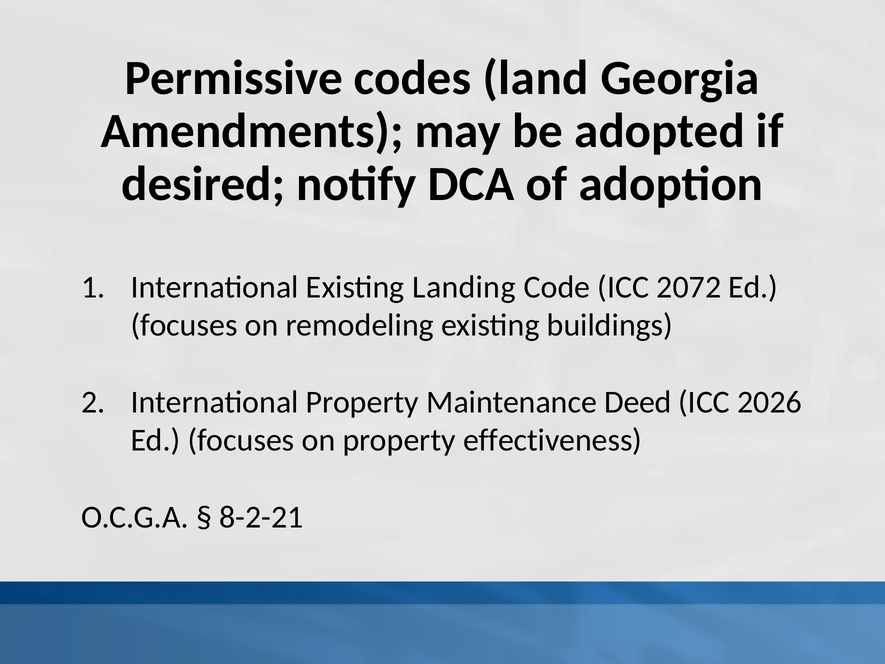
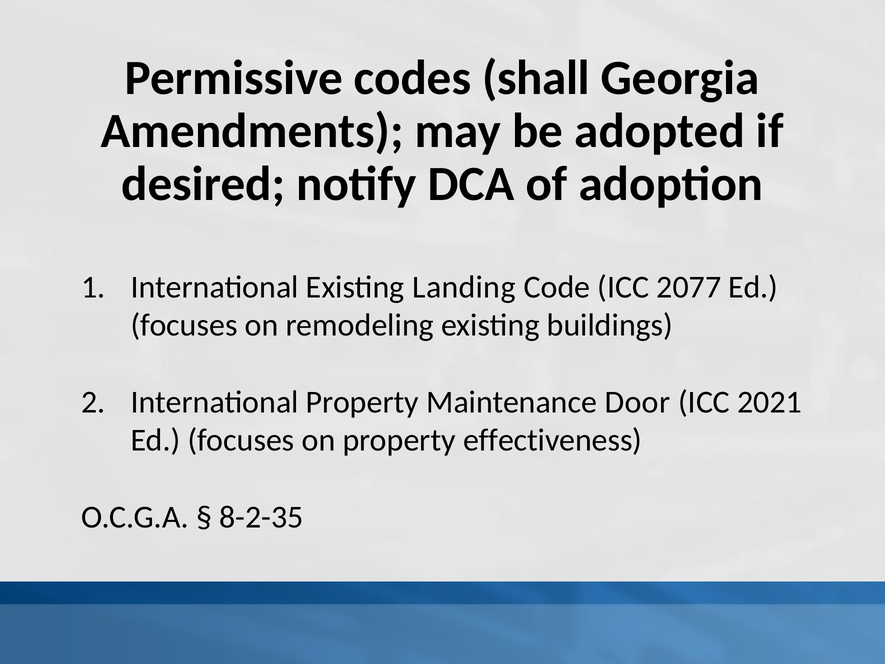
land: land -> shall
2072: 2072 -> 2077
Deed: Deed -> Door
2026: 2026 -> 2021
8-2-21: 8-2-21 -> 8-2-35
